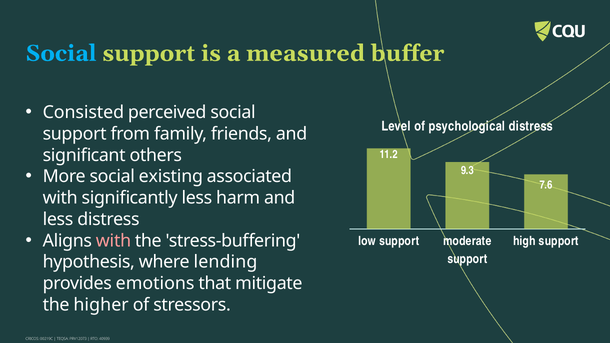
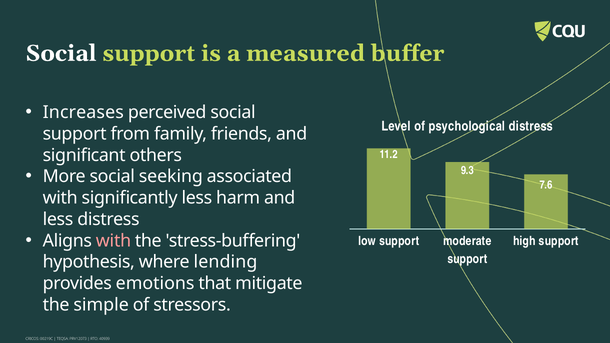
Social at (61, 53) colour: light blue -> white
Consisted: Consisted -> Increases
existing: existing -> seeking
higher: higher -> simple
